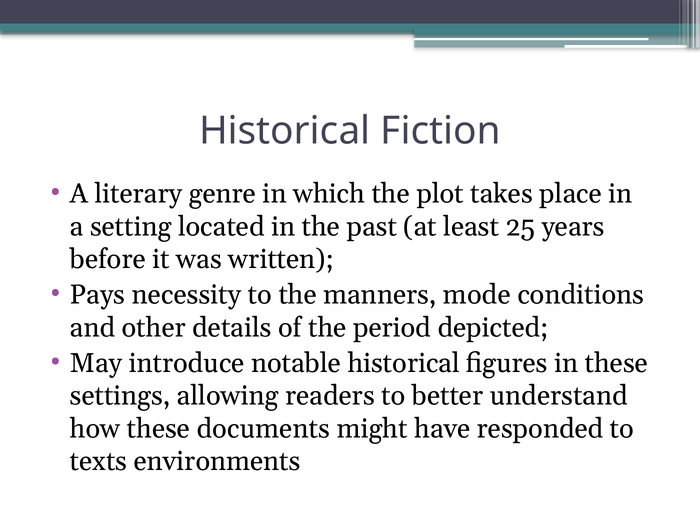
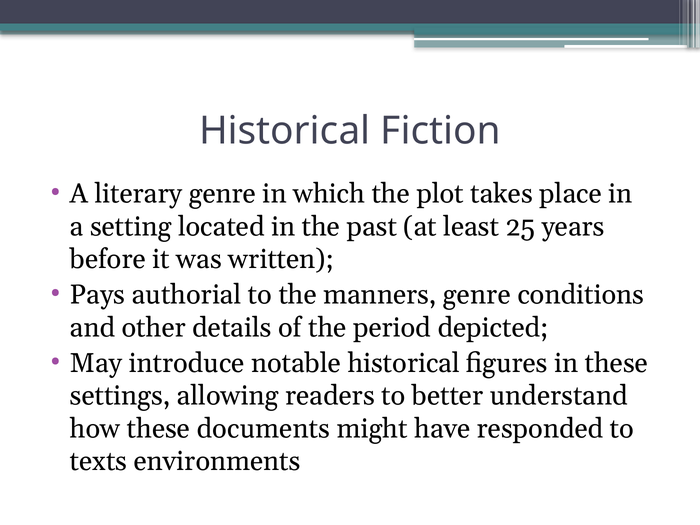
necessity: necessity -> authorial
manners mode: mode -> genre
